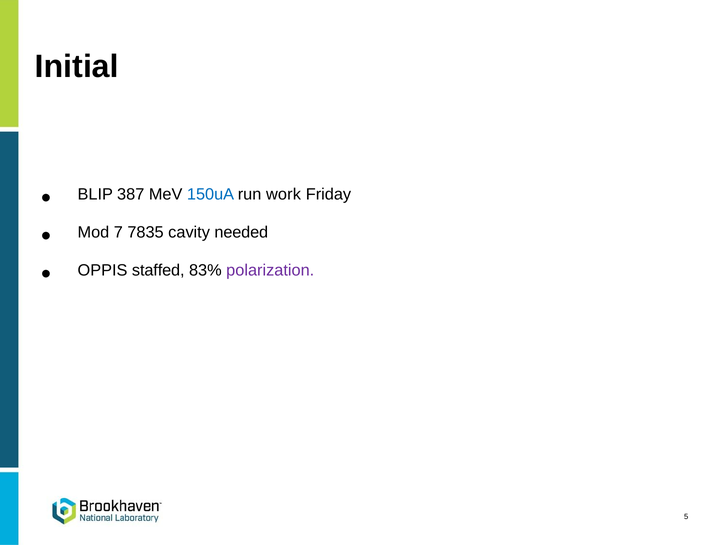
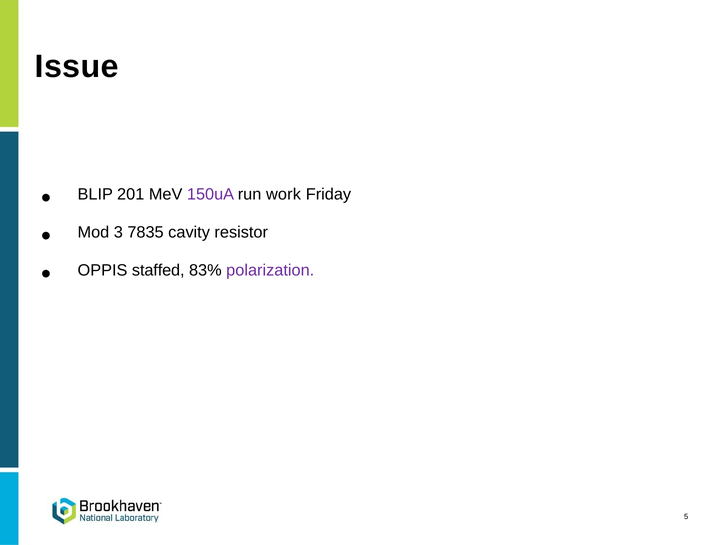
Initial: Initial -> Issue
387: 387 -> 201
150uA colour: blue -> purple
7: 7 -> 3
needed: needed -> resistor
